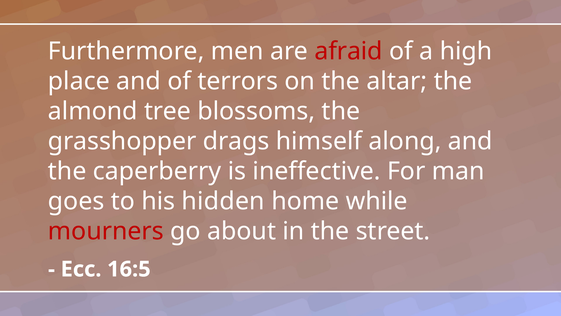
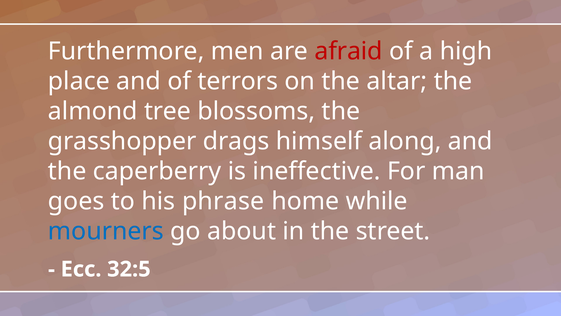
hidden: hidden -> phrase
mourners colour: red -> blue
16:5: 16:5 -> 32:5
